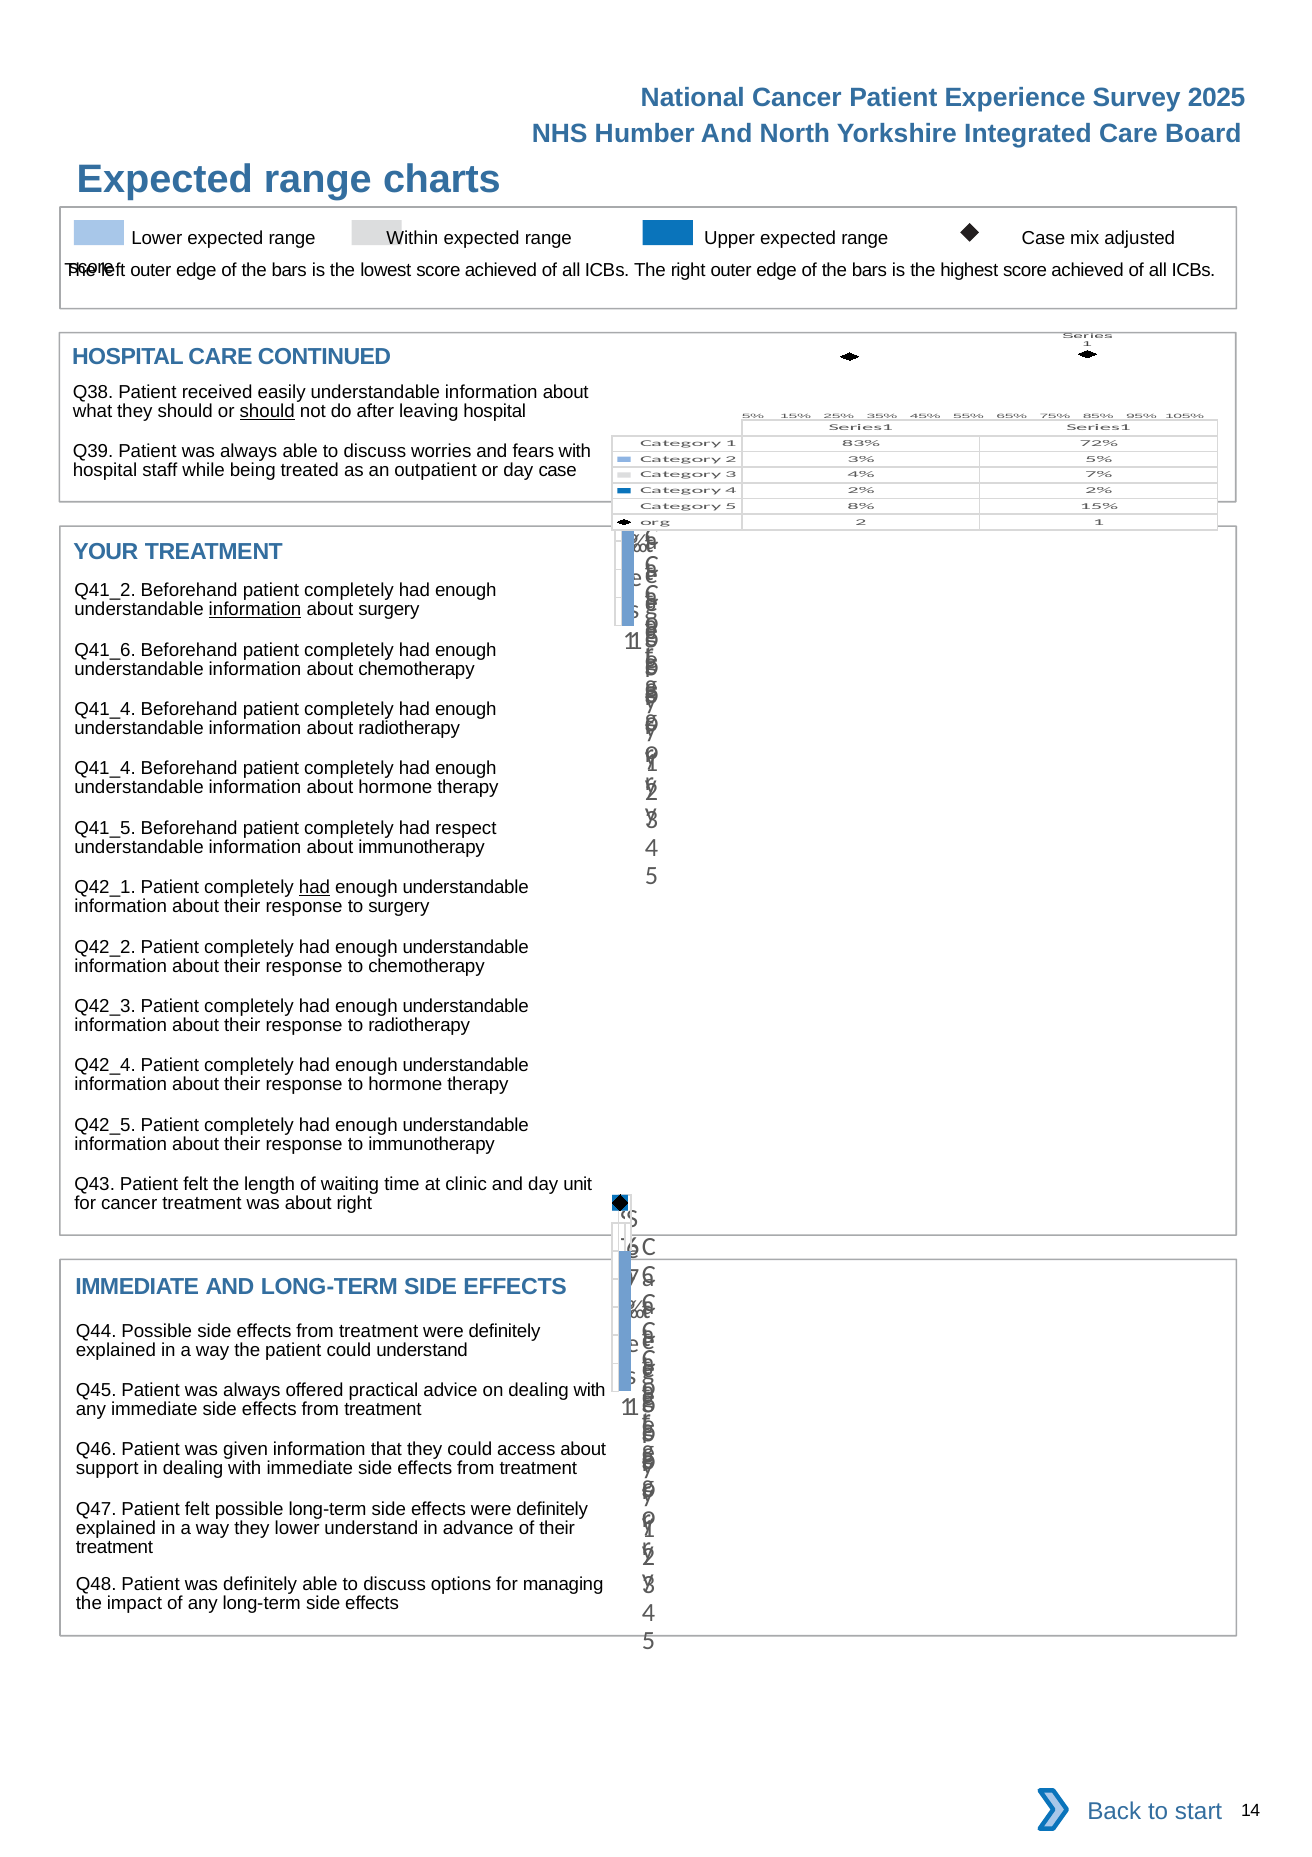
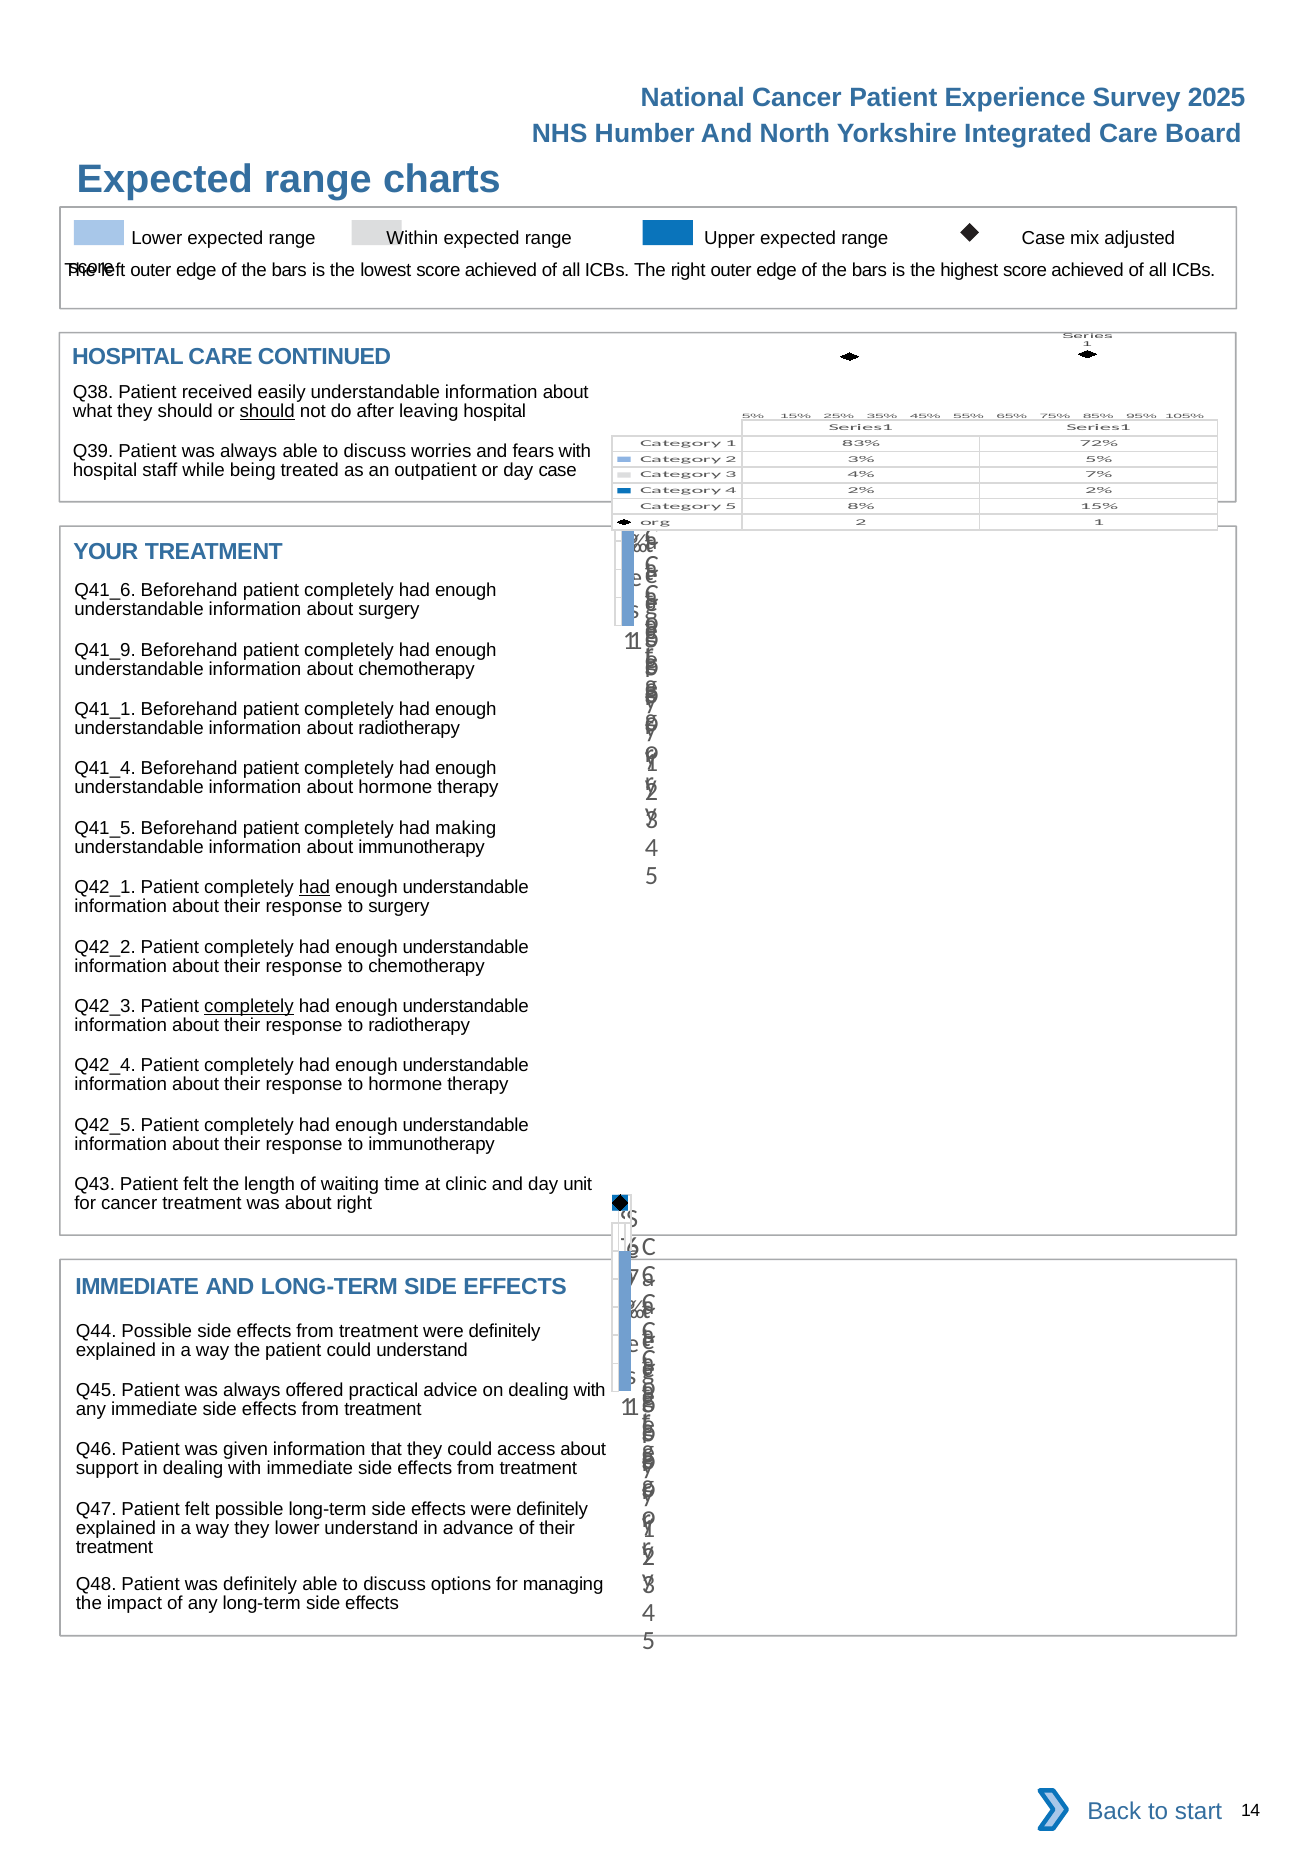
Q41_2: Q41_2 -> Q41_6
information at (255, 609) underline: present -> none
Q41_6: Q41_6 -> Q41_9
Q41_4 at (105, 709): Q41_4 -> Q41_1
respect: respect -> making
completely at (249, 1006) underline: none -> present
